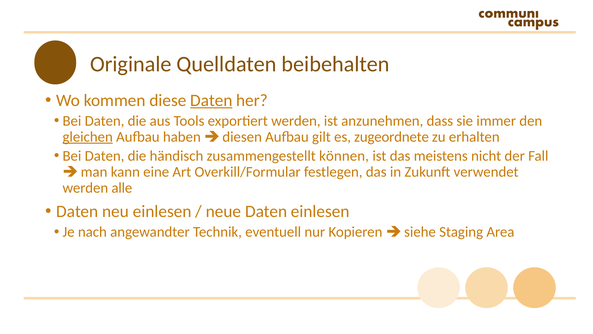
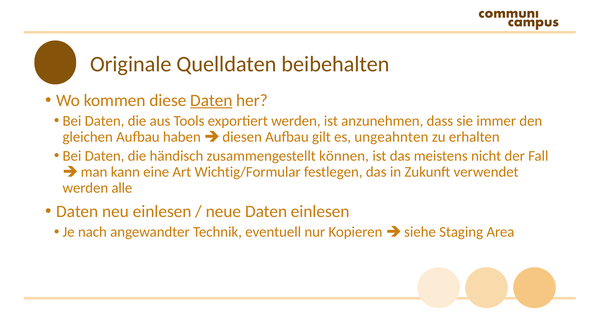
gleichen underline: present -> none
zugeordnete: zugeordnete -> ungeahnten
Overkill/Formular: Overkill/Formular -> Wichtig/Formular
